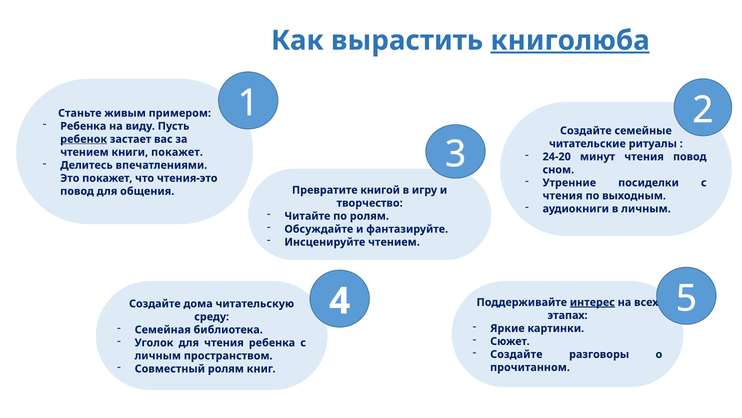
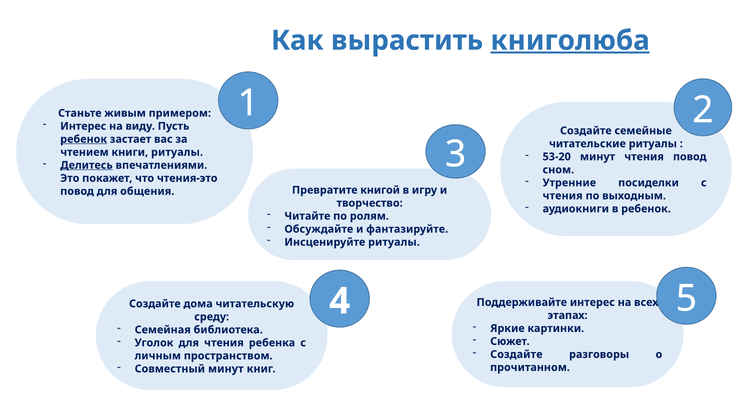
Ребенка at (83, 126): Ребенка -> Интерес
книги покажет: покажет -> ритуалы
24-20: 24-20 -> 53-20
Делитесь underline: none -> present
в личным: личным -> ребенок
Инсценируйте чтением: чтением -> ритуалы
интерес at (592, 302) underline: present -> none
Совместный ролям: ролям -> минут
